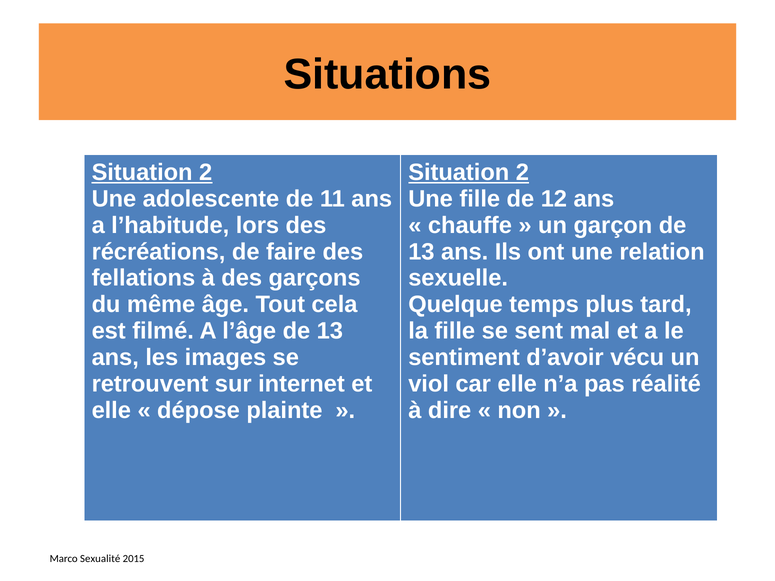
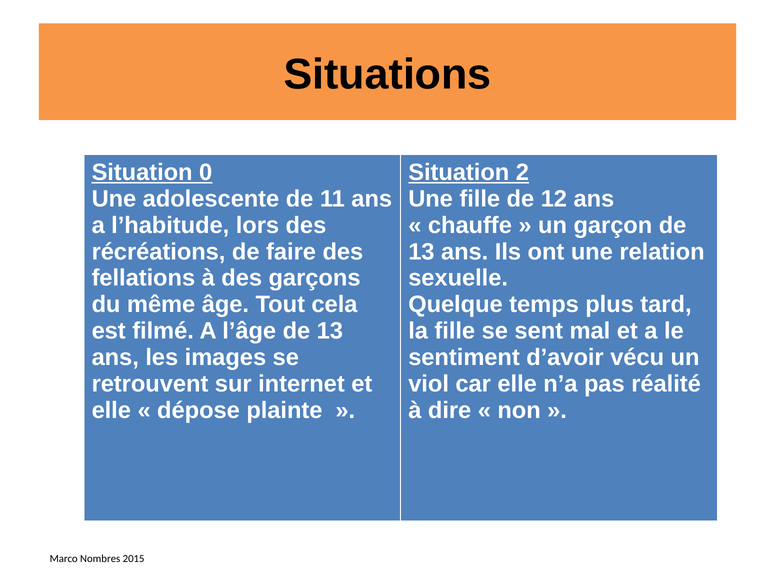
2 at (206, 172): 2 -> 0
Sexualité: Sexualité -> Nombres
